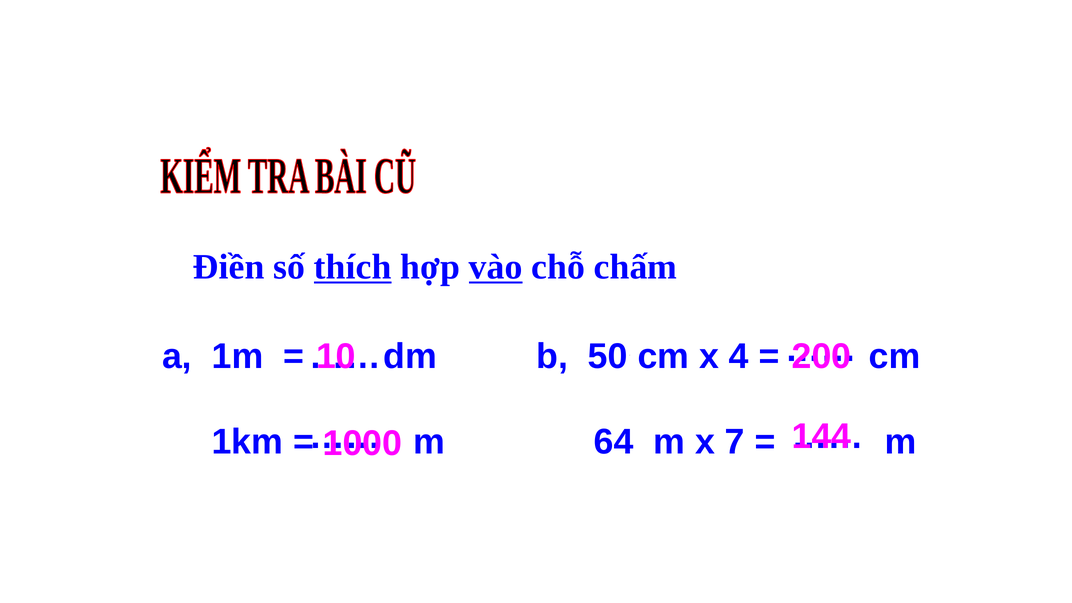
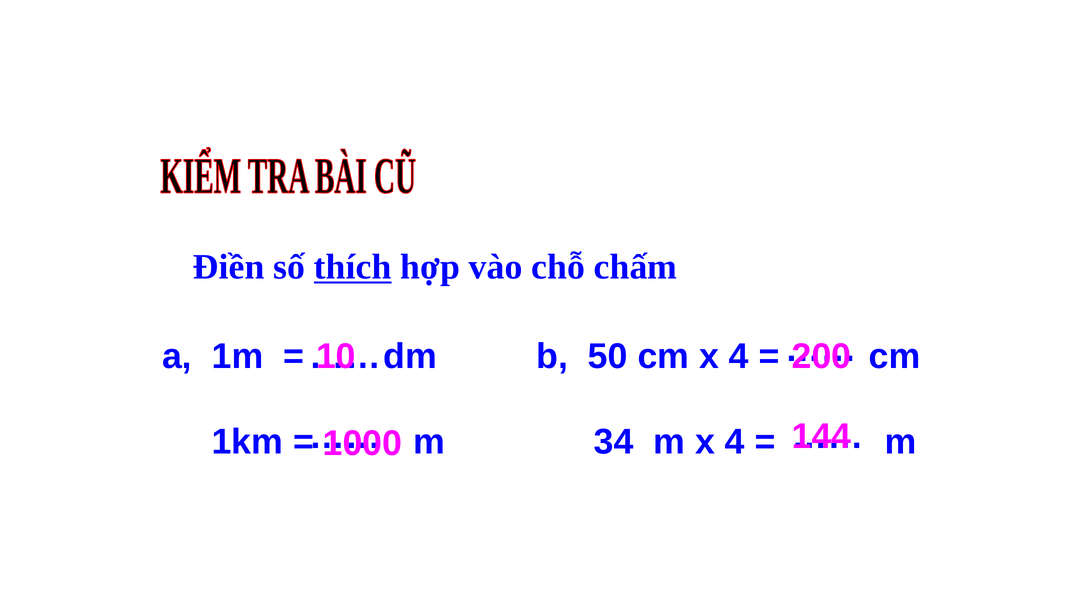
vào underline: present -> none
64: 64 -> 34
m x 7: 7 -> 4
